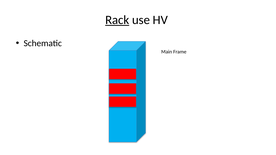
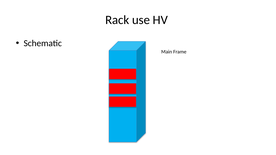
Rack underline: present -> none
